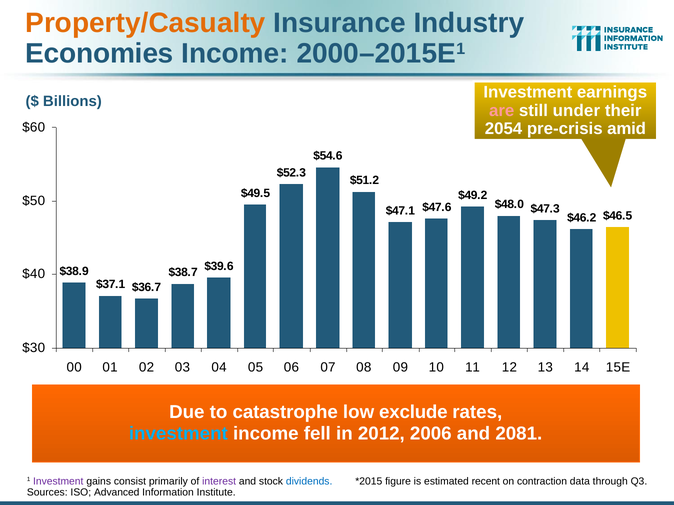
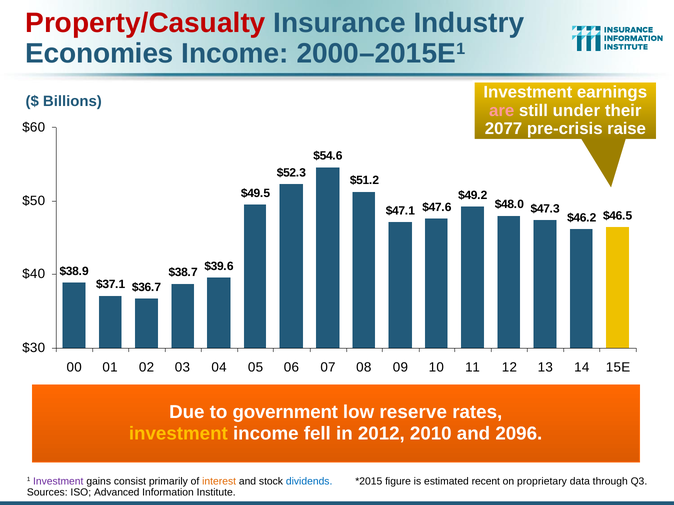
Property/Casualty colour: orange -> red
2054: 2054 -> 2077
amid: amid -> raise
catastrophe: catastrophe -> government
exclude: exclude -> reserve
investment at (178, 434) colour: light blue -> yellow
2006: 2006 -> 2010
2081: 2081 -> 2096
interest colour: purple -> orange
contraction: contraction -> proprietary
